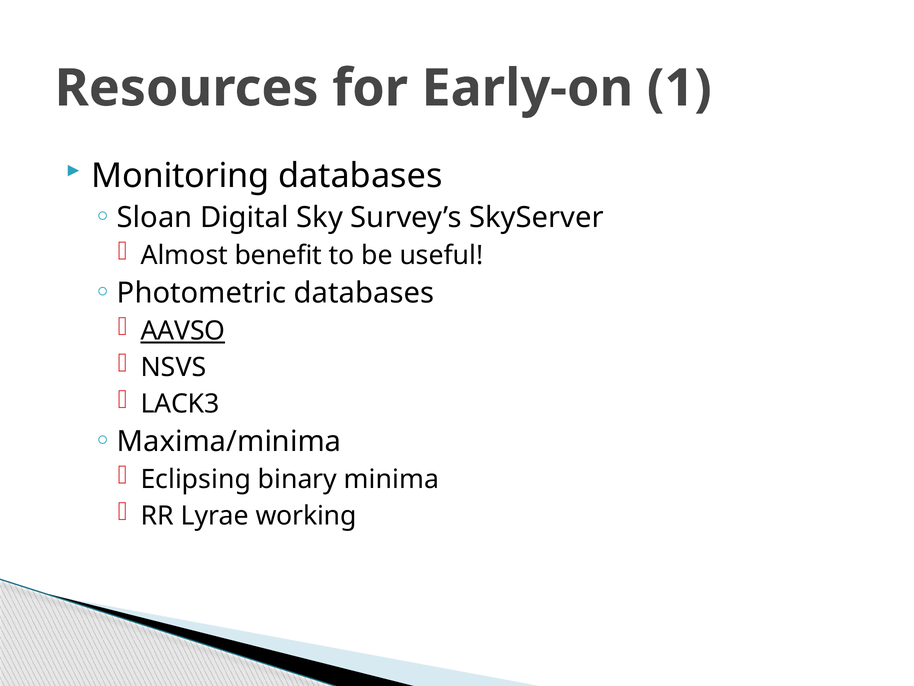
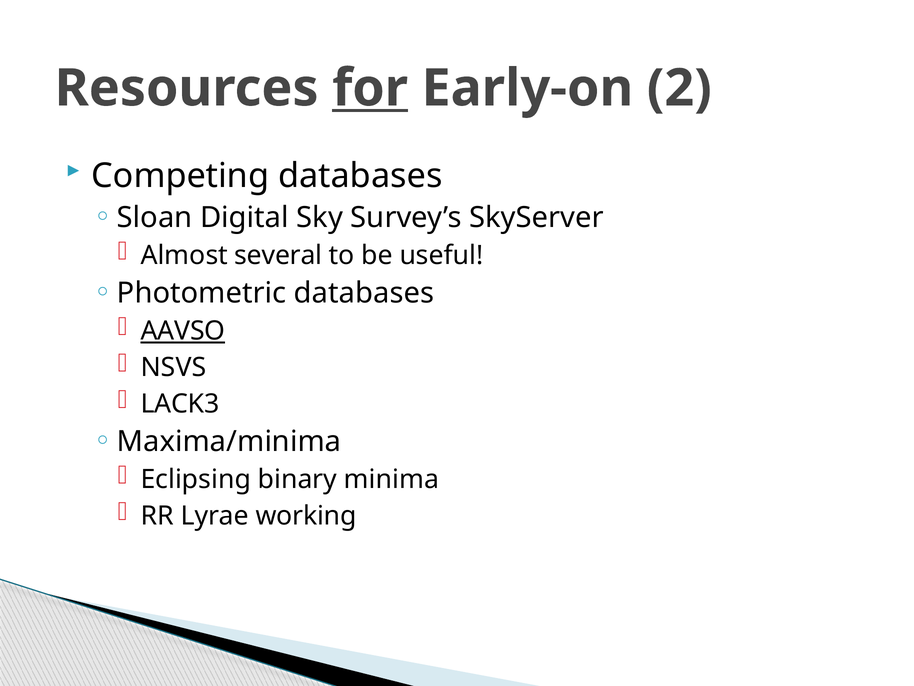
for underline: none -> present
1: 1 -> 2
Monitoring: Monitoring -> Competing
benefit: benefit -> several
